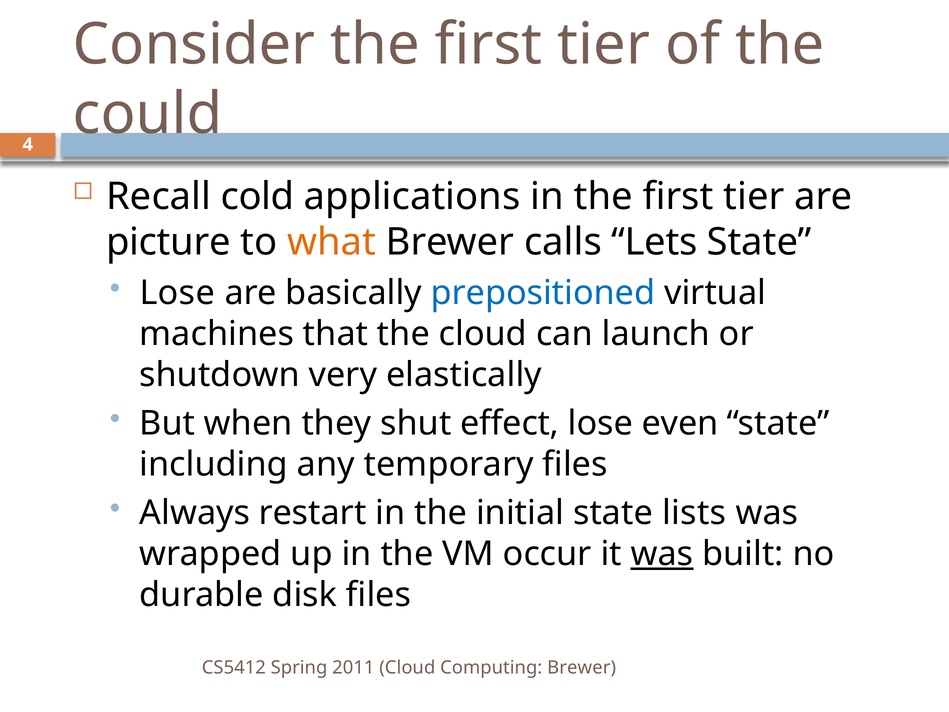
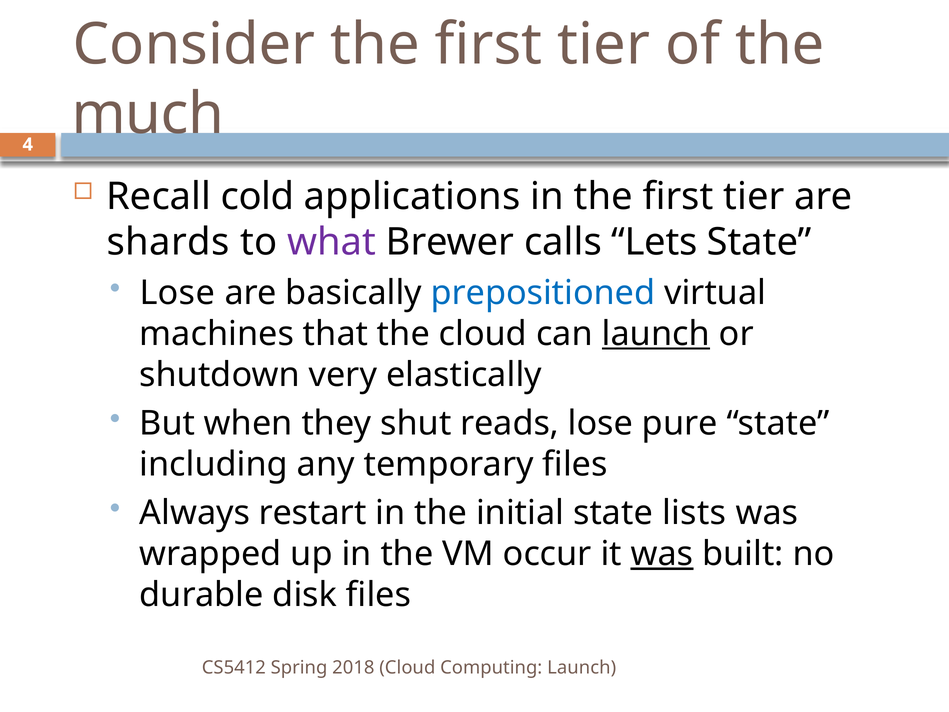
could: could -> much
picture: picture -> shards
what colour: orange -> purple
launch at (656, 334) underline: none -> present
effect: effect -> reads
even: even -> pure
2011: 2011 -> 2018
Computing Brewer: Brewer -> Launch
